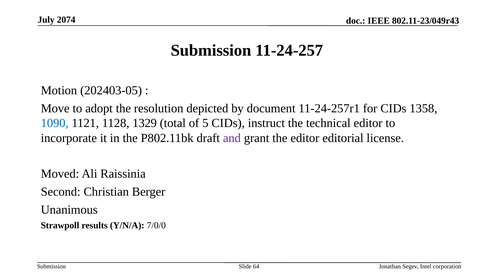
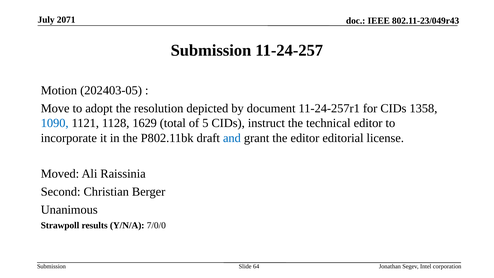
2074: 2074 -> 2071
1329: 1329 -> 1629
and colour: purple -> blue
